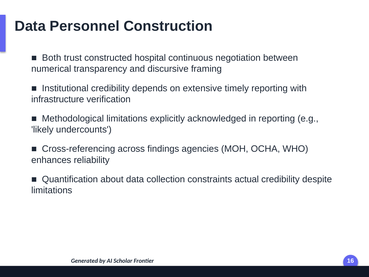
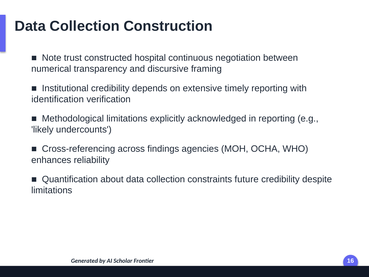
Personnel at (85, 26): Personnel -> Collection
Both: Both -> Note
infrastructure: infrastructure -> identification
actual: actual -> future
